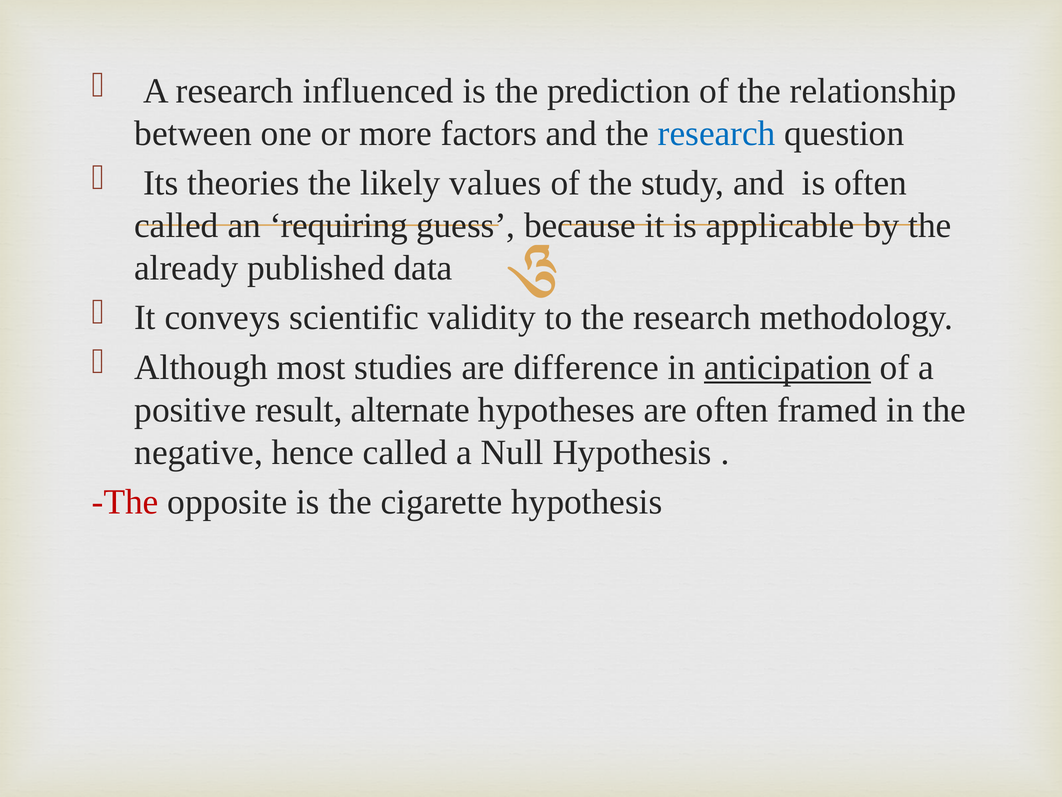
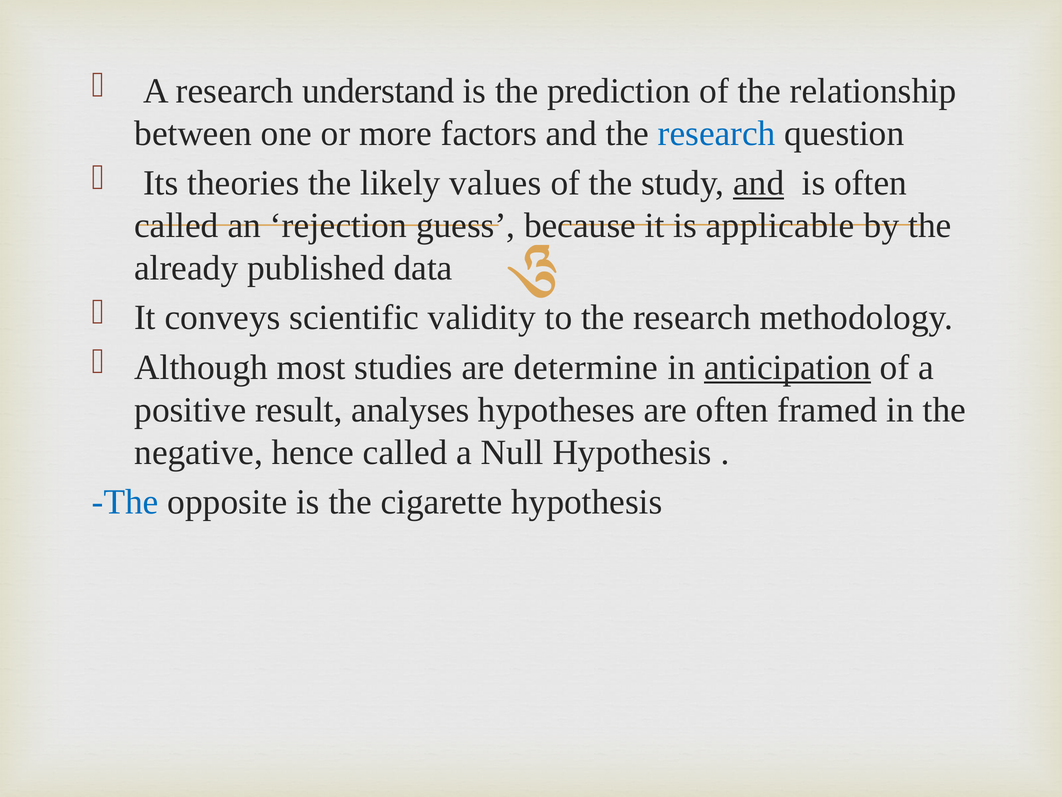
influenced: influenced -> understand
and at (759, 183) underline: none -> present
requiring: requiring -> rejection
difference: difference -> determine
alternate: alternate -> analyses
The at (125, 502) colour: red -> blue
